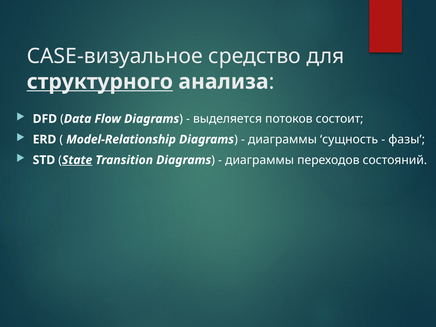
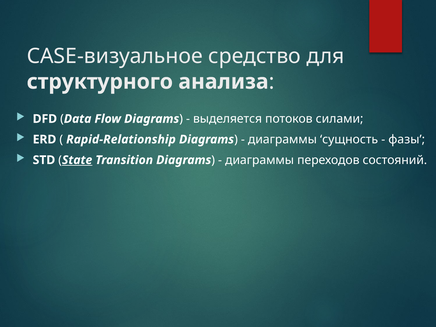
структурного underline: present -> none
состоит: состоит -> силами
Model-Relationship: Model-Relationship -> Rapid-Relationship
